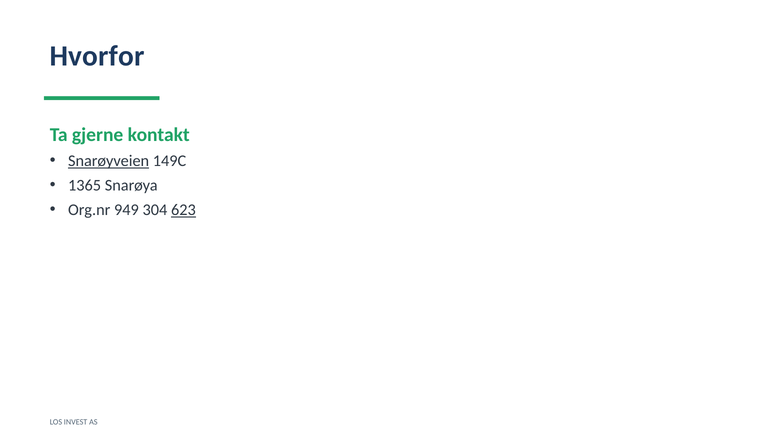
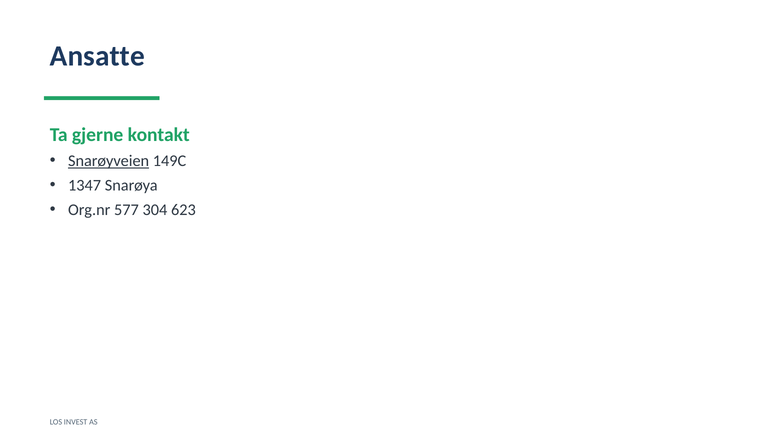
Hvorfor: Hvorfor -> Ansatte
1365: 1365 -> 1347
949: 949 -> 577
623 underline: present -> none
